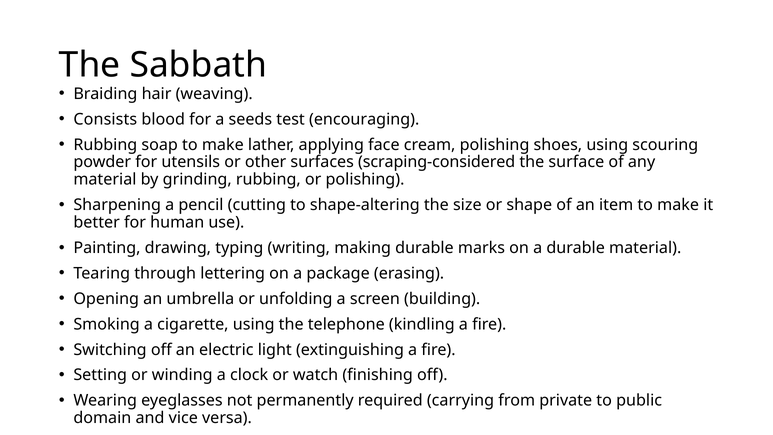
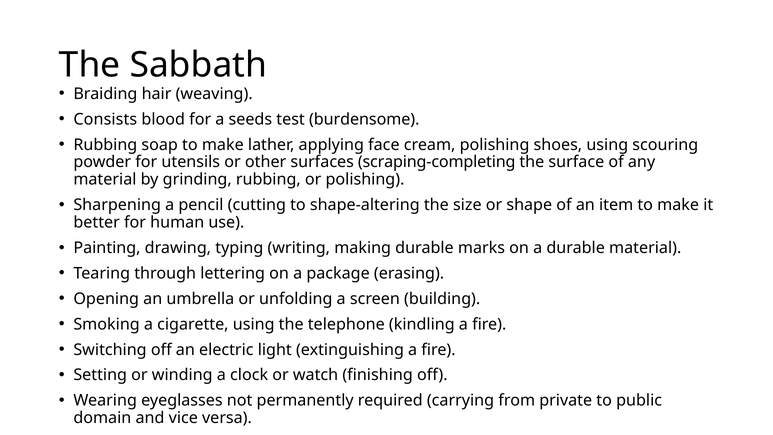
encouraging: encouraging -> burdensome
scraping-considered: scraping-considered -> scraping-completing
